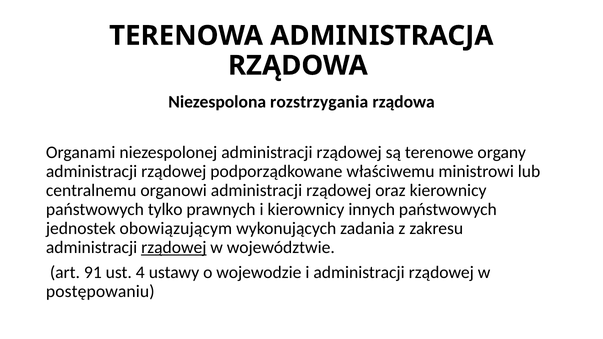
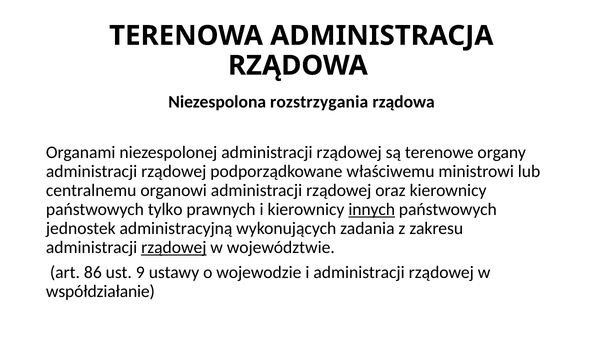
innych underline: none -> present
obowiązującym: obowiązującym -> administracyjną
91: 91 -> 86
4: 4 -> 9
postępowaniu: postępowaniu -> współdziałanie
